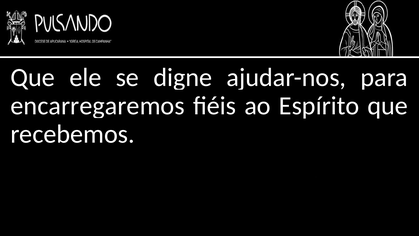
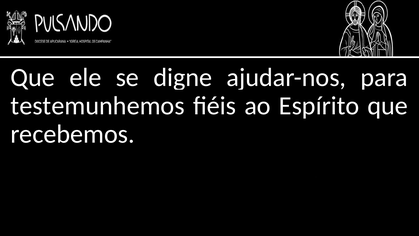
encarregaremos: encarregaremos -> testemunhemos
